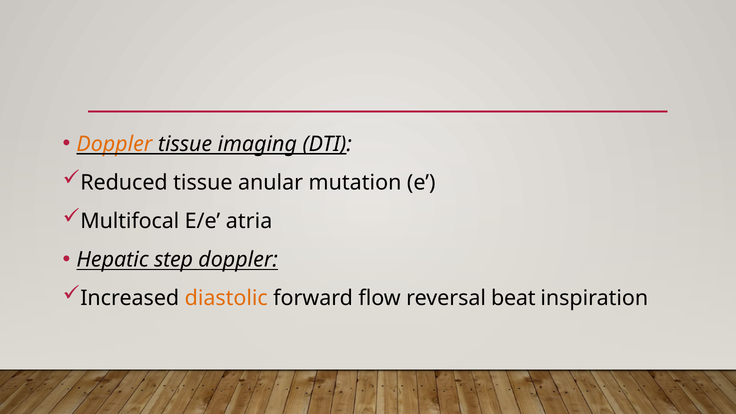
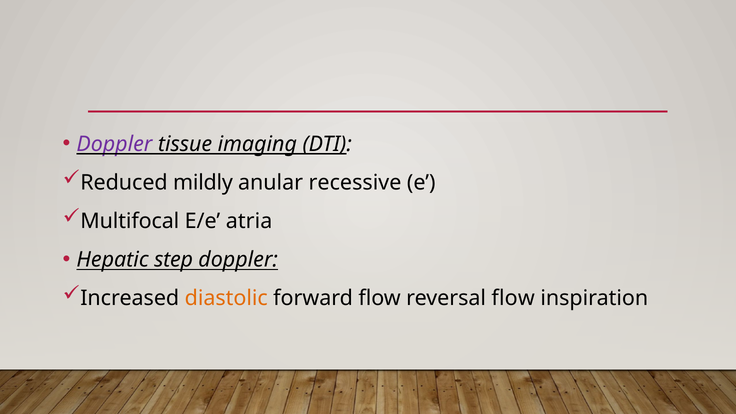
Doppler at (114, 144) colour: orange -> purple
Reduced tissue: tissue -> mildly
mutation: mutation -> recessive
reversal beat: beat -> flow
